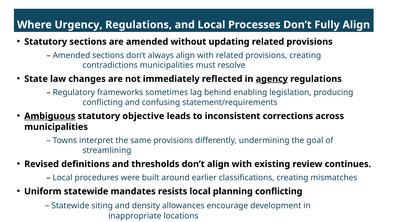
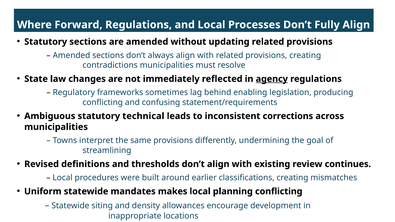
Urgency: Urgency -> Forward
Ambiguous underline: present -> none
objective: objective -> technical
resists: resists -> makes
